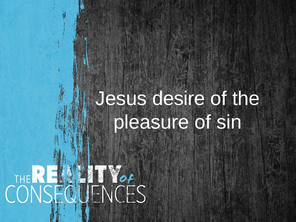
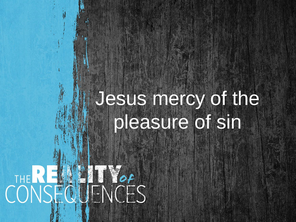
desire: desire -> mercy
